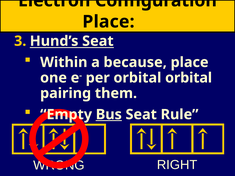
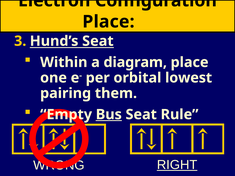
because: because -> diagram
orbital orbital: orbital -> lowest
RIGHT underline: none -> present
